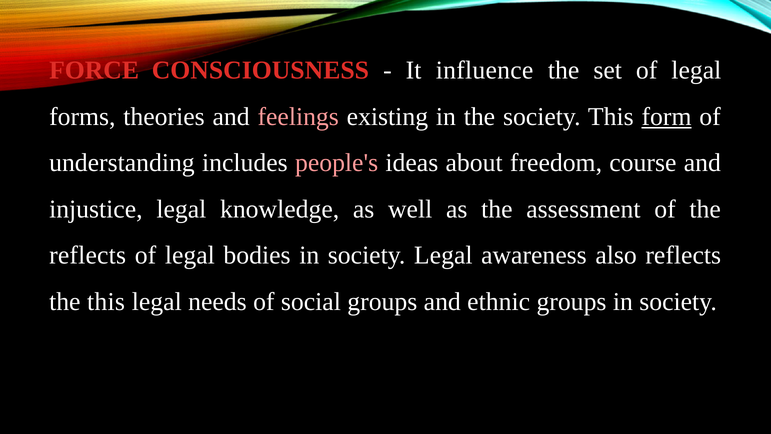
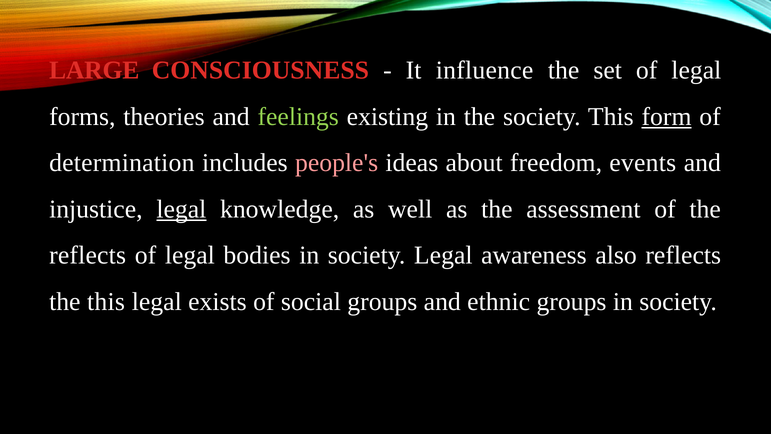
FORCE: FORCE -> LARGE
feelings colour: pink -> light green
understanding: understanding -> determination
course: course -> events
legal at (181, 209) underline: none -> present
needs: needs -> exists
